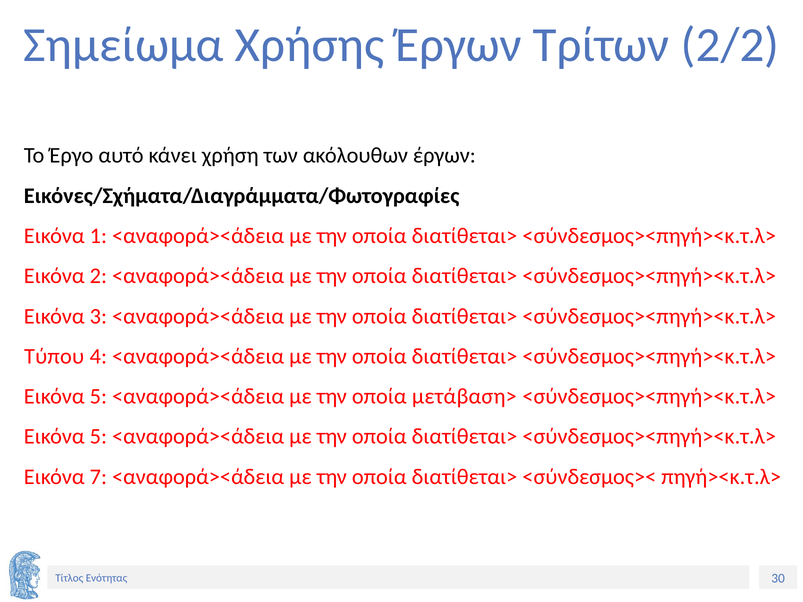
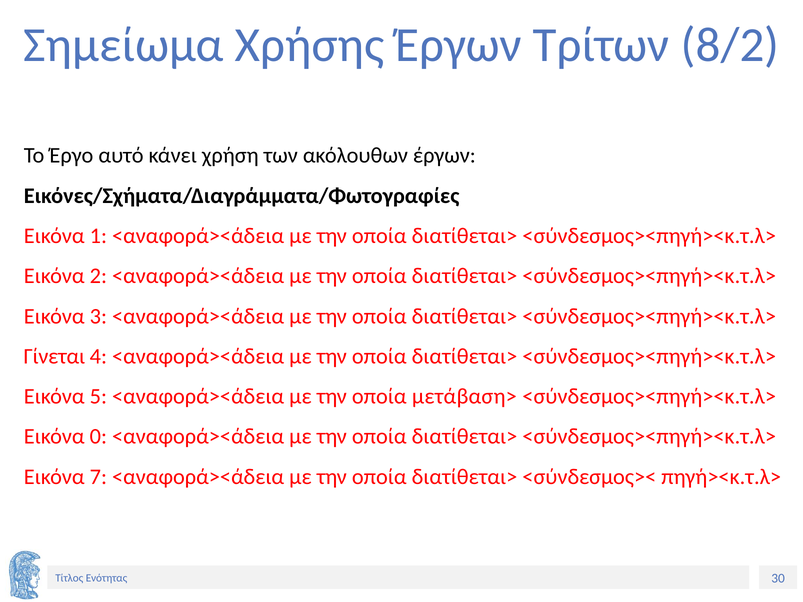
2/2: 2/2 -> 8/2
Τύπου: Τύπου -> Γίνεται
5 at (98, 437): 5 -> 0
